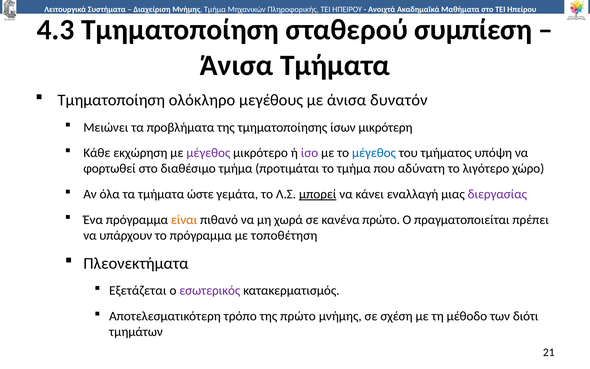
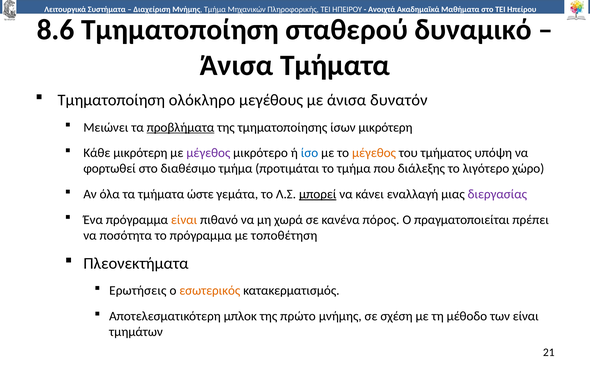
4.3: 4.3 -> 8.6
συμπίεση: συμπίεση -> δυναμικό
προβλήματα underline: none -> present
Κάθε εκχώρηση: εκχώρηση -> μικρότερη
ίσο colour: purple -> blue
μέγεθος at (374, 153) colour: blue -> orange
αδύνατη: αδύνατη -> διάλεξης
κανένα πρώτο: πρώτο -> πόρος
υπάρχουν: υπάρχουν -> ποσότητα
Εξετάζεται: Εξετάζεται -> Ερωτήσεις
εσωτερικός colour: purple -> orange
τρόπο: τρόπο -> μπλοκ
των διότι: διότι -> είναι
